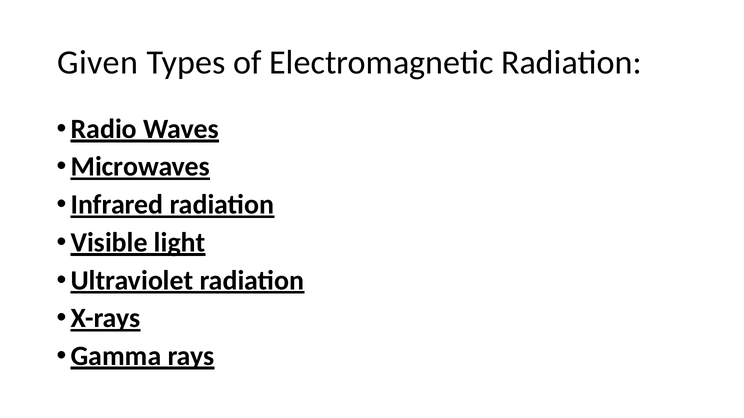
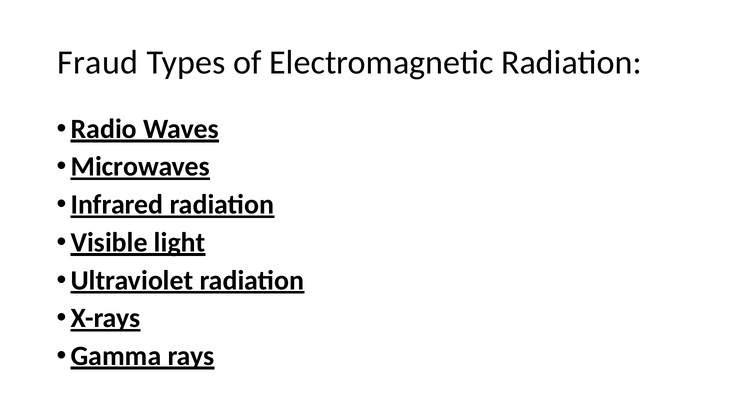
Given: Given -> Fraud
